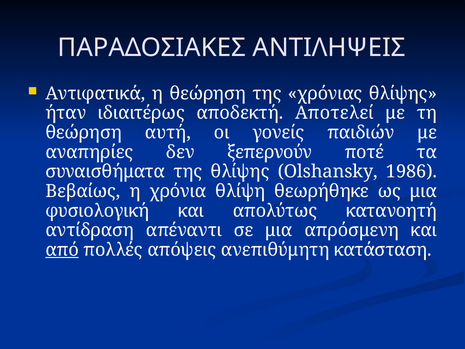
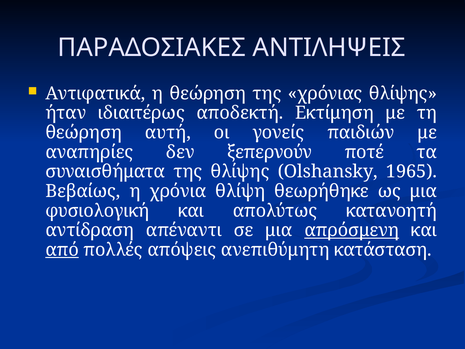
Αποτελεί: Αποτελεί -> Εκτίμηση
1986: 1986 -> 1965
απρόσμενη underline: none -> present
